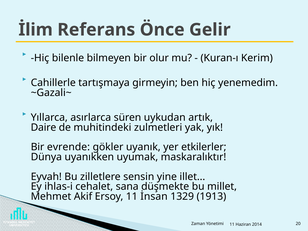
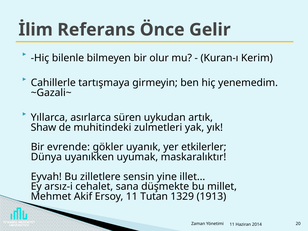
Daire: Daire -> Shaw
ihlas-i: ihlas-i -> arsız-i
İnsan: İnsan -> Tutan
